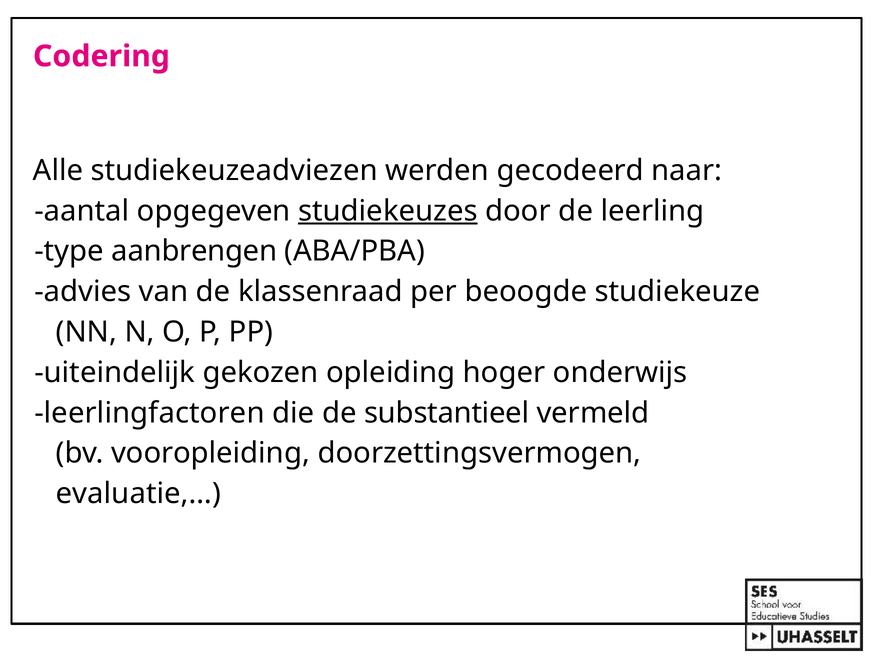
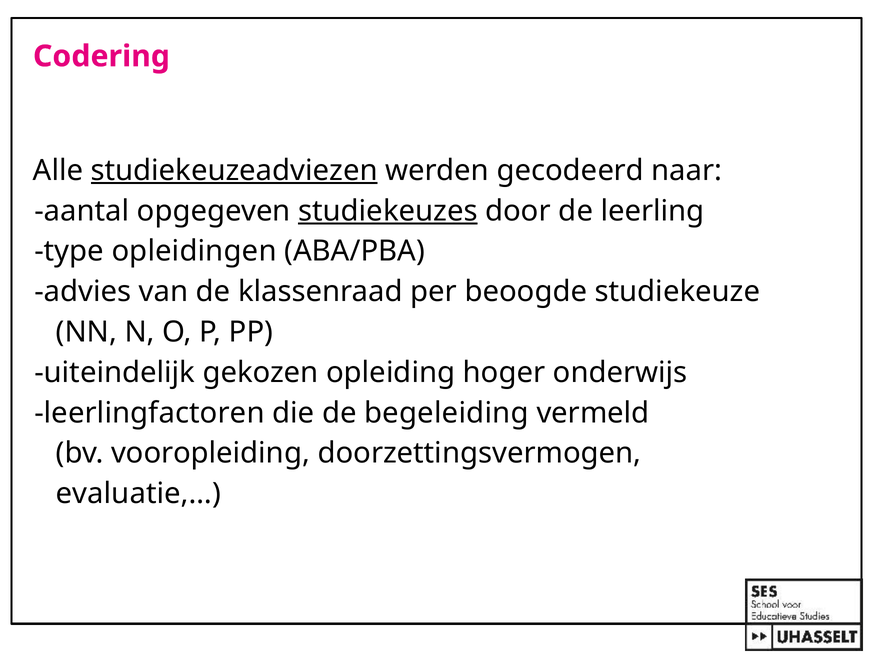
studiekeuzeadviezen underline: none -> present
aanbrengen: aanbrengen -> opleidingen
substantieel: substantieel -> begeleiding
